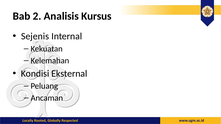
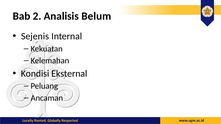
Kursus: Kursus -> Belum
